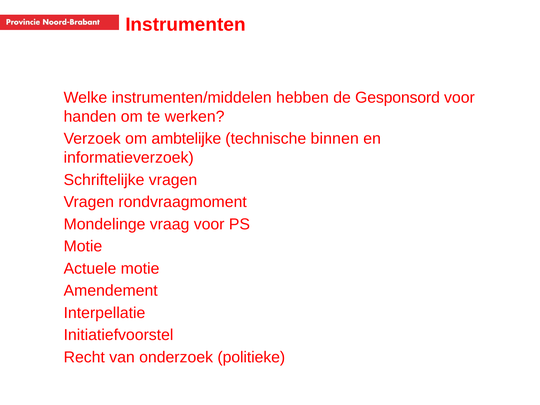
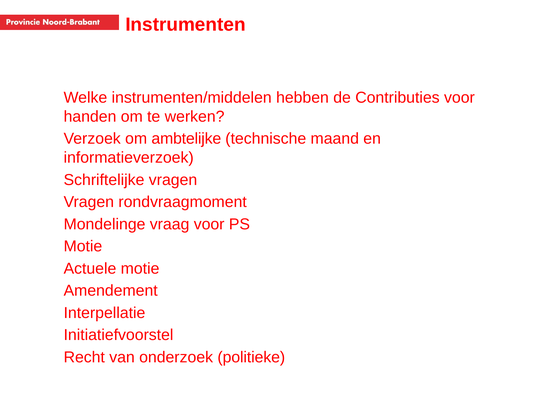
Gesponsord: Gesponsord -> Contributies
binnen: binnen -> maand
